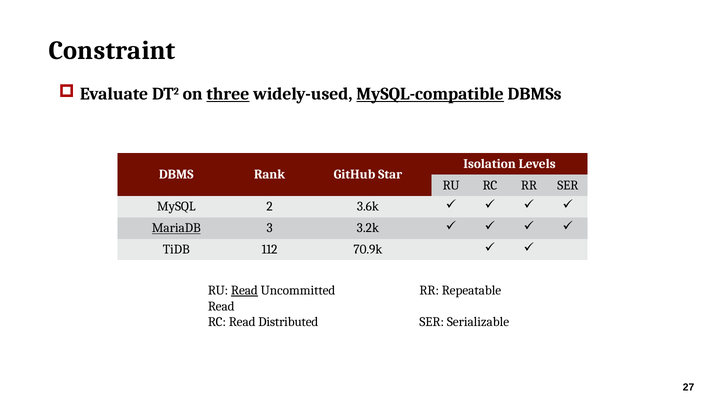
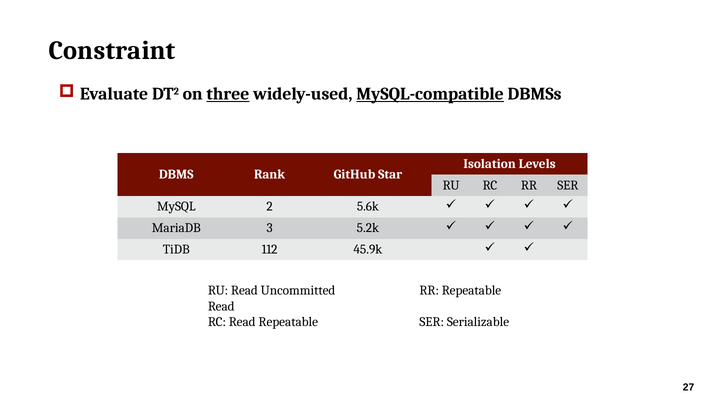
3.6k: 3.6k -> 5.6k
MariaDB underline: present -> none
3.2k: 3.2k -> 5.2k
70.9k: 70.9k -> 45.9k
Read at (244, 291) underline: present -> none
Read Distributed: Distributed -> Repeatable
